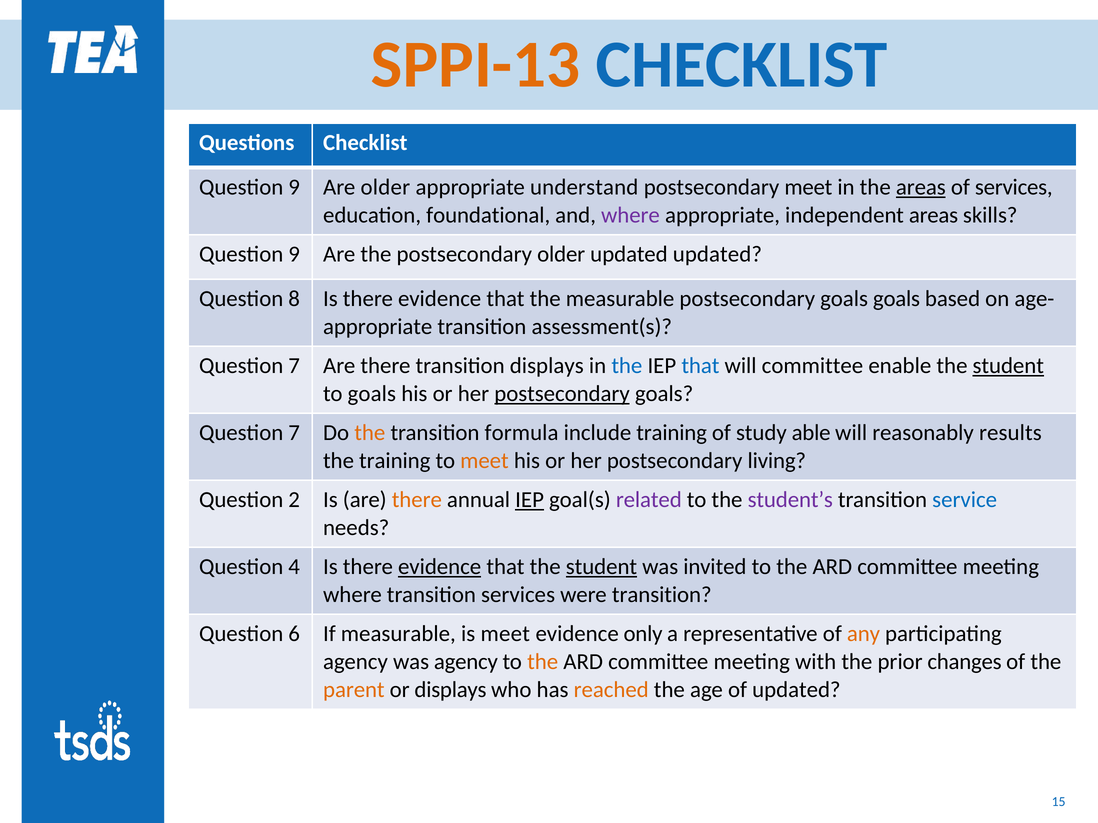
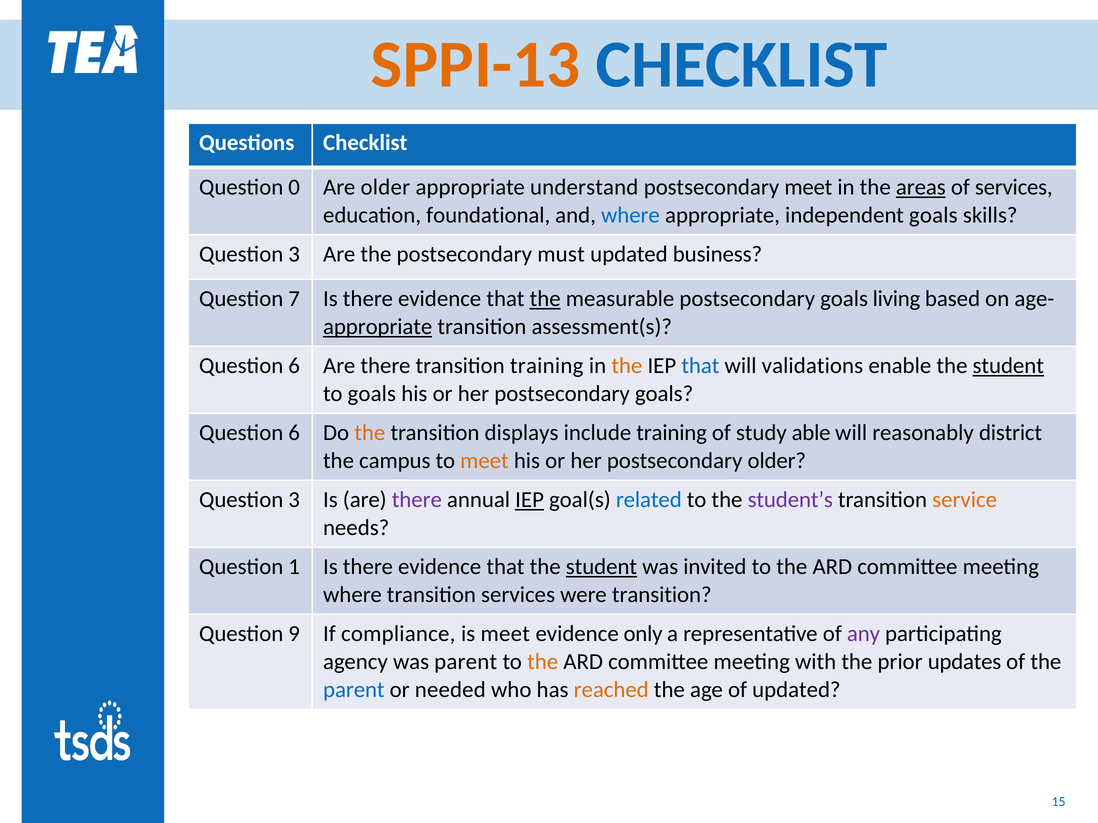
9 at (294, 187): 9 -> 0
where at (630, 215) colour: purple -> blue
independent areas: areas -> goals
9 at (294, 255): 9 -> 3
postsecondary older: older -> must
updated updated: updated -> business
8: 8 -> 7
the at (545, 299) underline: none -> present
goals goals: goals -> living
appropriate at (378, 327) underline: none -> present
7 at (294, 366): 7 -> 6
transition displays: displays -> training
the at (627, 366) colour: blue -> orange
will committee: committee -> validations
postsecondary at (562, 394) underline: present -> none
7 at (294, 433): 7 -> 6
formula: formula -> displays
results: results -> district
the training: training -> campus
postsecondary living: living -> older
2 at (294, 500): 2 -> 3
there at (417, 500) colour: orange -> purple
related colour: purple -> blue
service colour: blue -> orange
4: 4 -> 1
evidence at (440, 567) underline: present -> none
6: 6 -> 9
If measurable: measurable -> compliance
any colour: orange -> purple
was agency: agency -> parent
changes: changes -> updates
parent at (354, 690) colour: orange -> blue
or displays: displays -> needed
